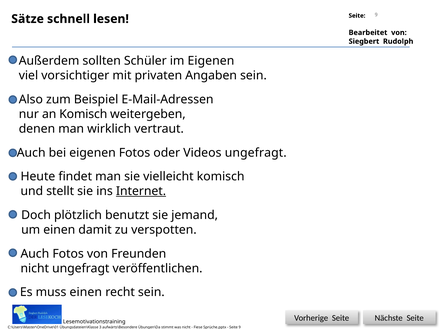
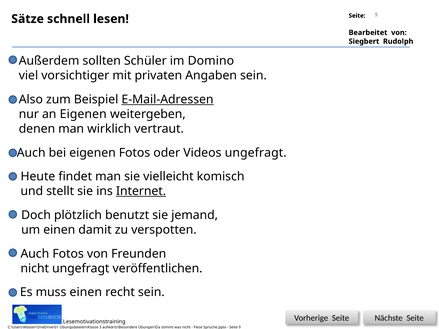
im Eigenen: Eigenen -> Domino
E-Mail-Adressen underline: none -> present
an Komisch: Komisch -> Eigenen
